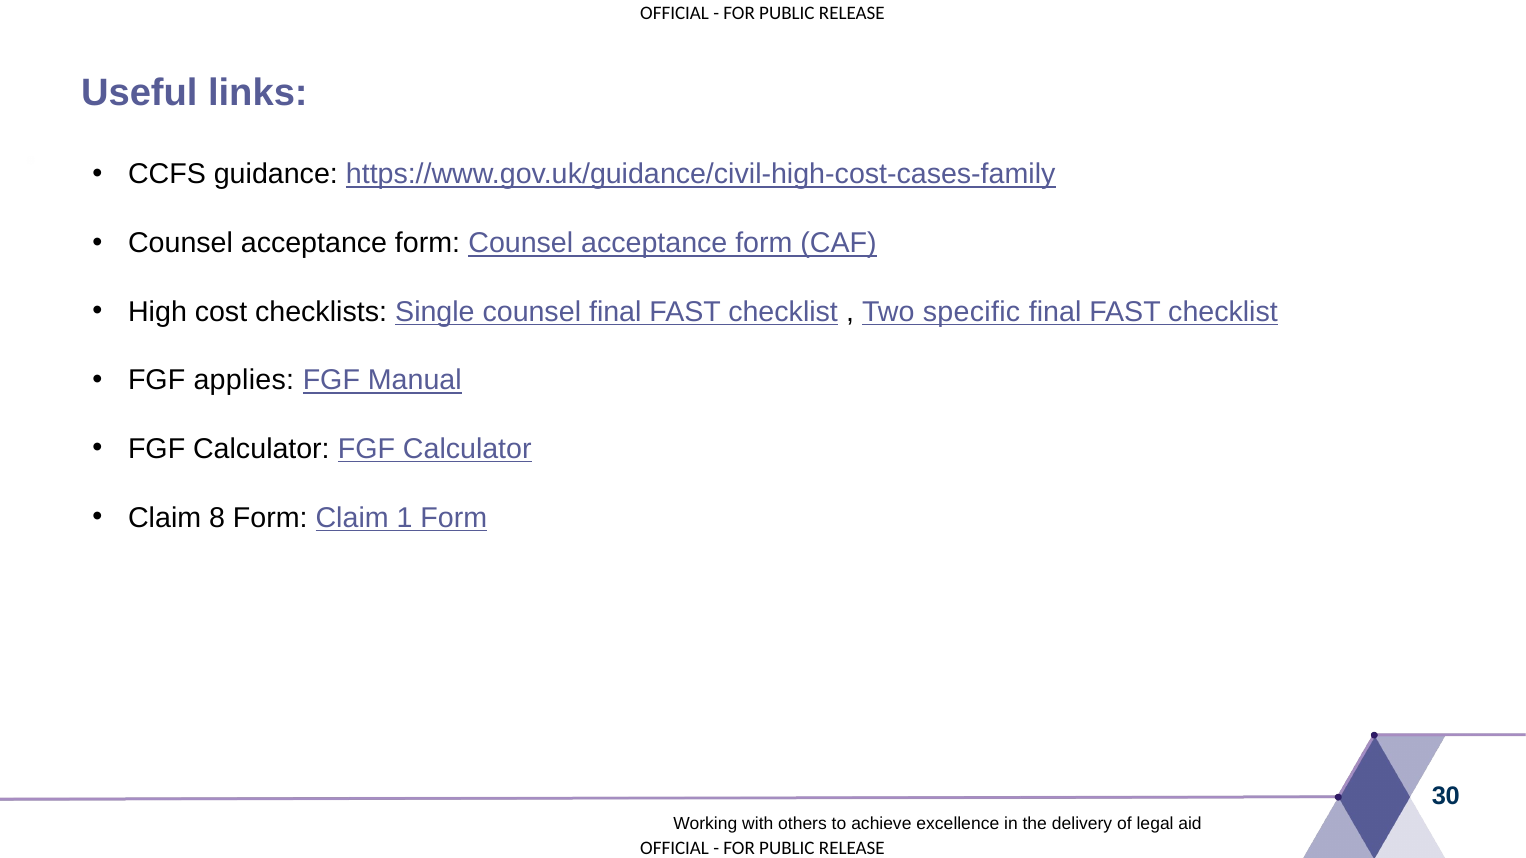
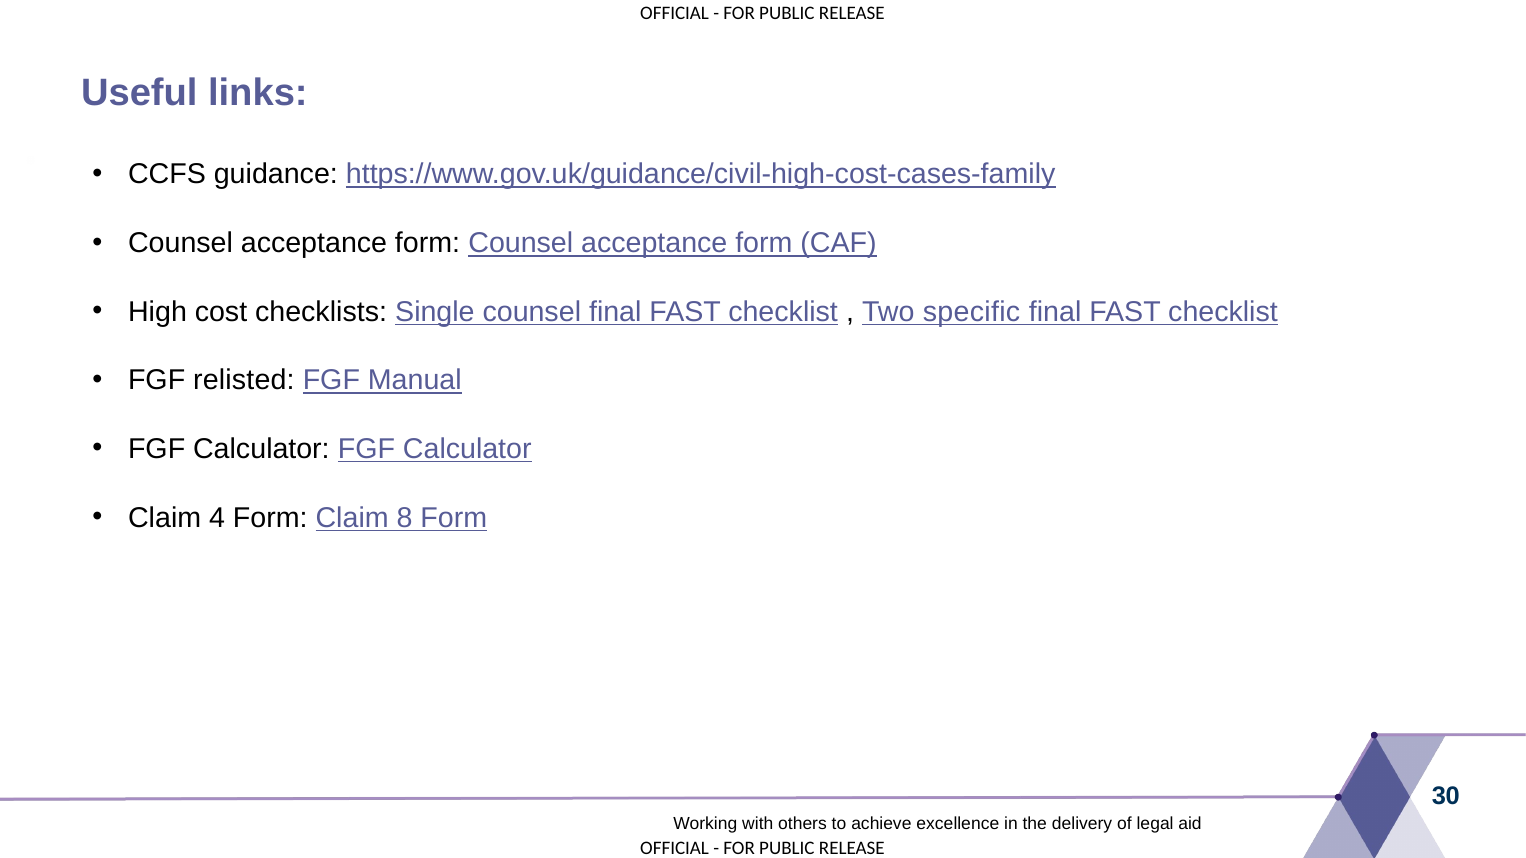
applies: applies -> relisted
8: 8 -> 4
1: 1 -> 8
